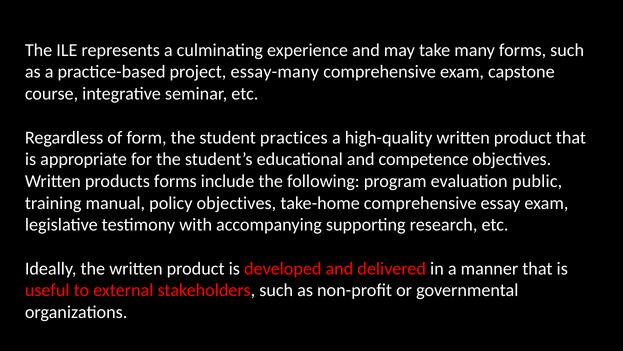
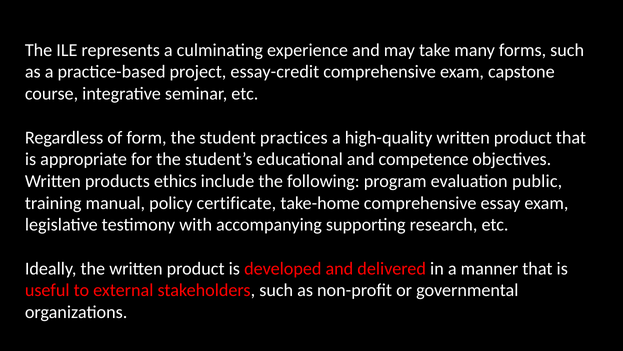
essay-many: essay-many -> essay-credit
products forms: forms -> ethics
policy objectives: objectives -> certificate
